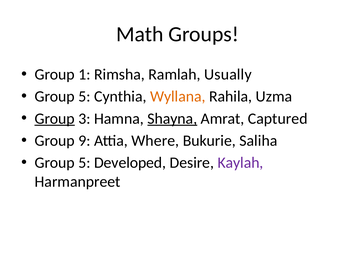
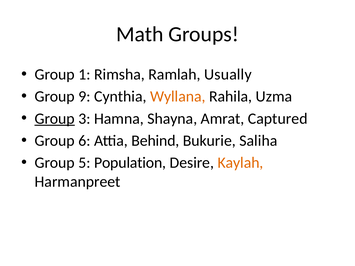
5 at (84, 97): 5 -> 9
Shayna underline: present -> none
9: 9 -> 6
Where: Where -> Behind
Developed: Developed -> Population
Kaylah colour: purple -> orange
